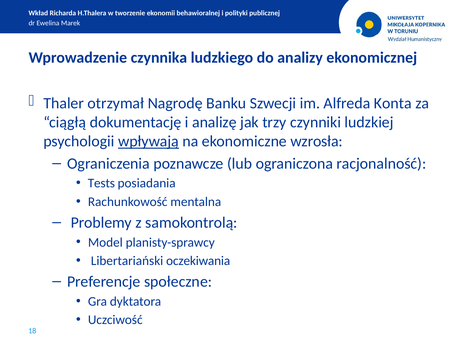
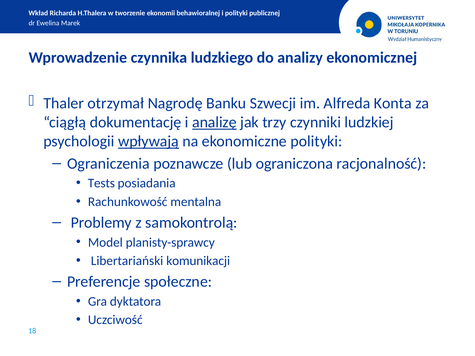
analizę underline: none -> present
ekonomiczne wzrosła: wzrosła -> polityki
oczekiwania: oczekiwania -> komunikacji
